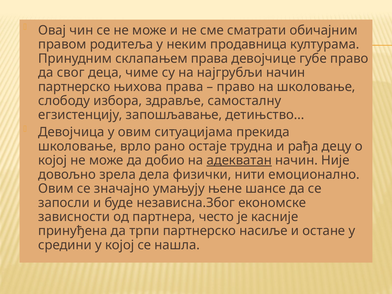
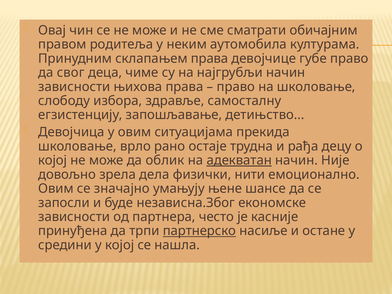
продавница: продавница -> аутомобила
партнерско at (74, 87): партнерско -> зависности
добио: добио -> облик
партнерско at (199, 231) underline: none -> present
